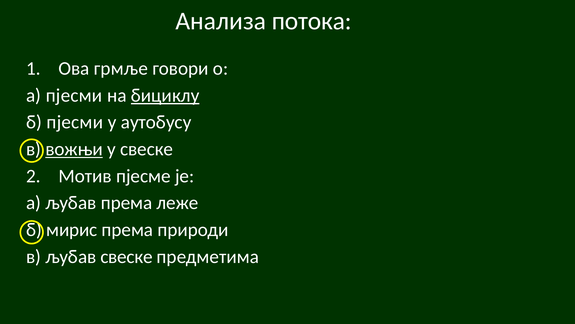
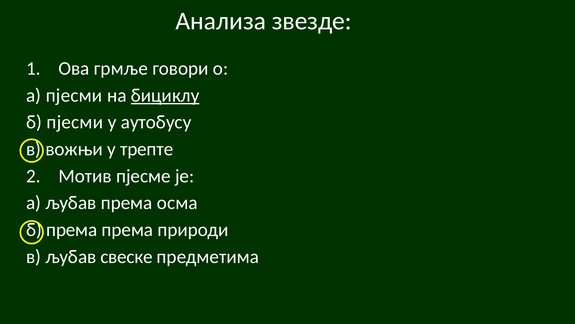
потока: потока -> звезде
вожњи underline: present -> none
у свеске: свеске -> трепте
леже: леже -> осма
б мирис: мирис -> према
